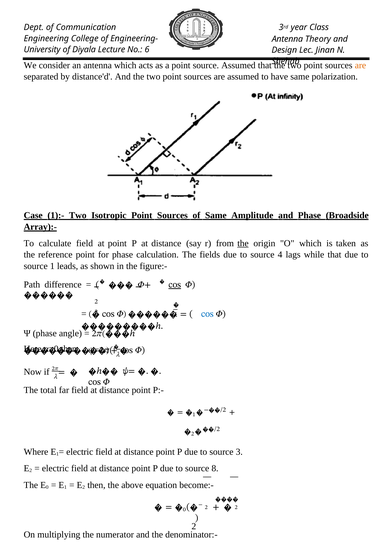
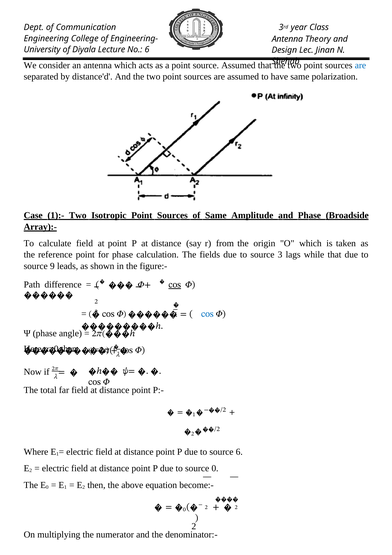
are at (360, 65) colour: orange -> blue
the at (243, 243) underline: present -> none
4: 4 -> 3
source 1: 1 -> 9
source 3: 3 -> 6
source 8: 8 -> 0
